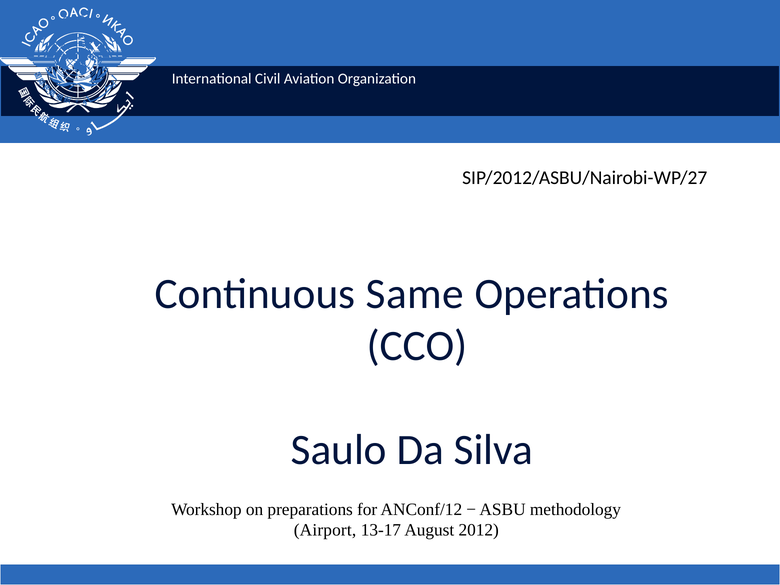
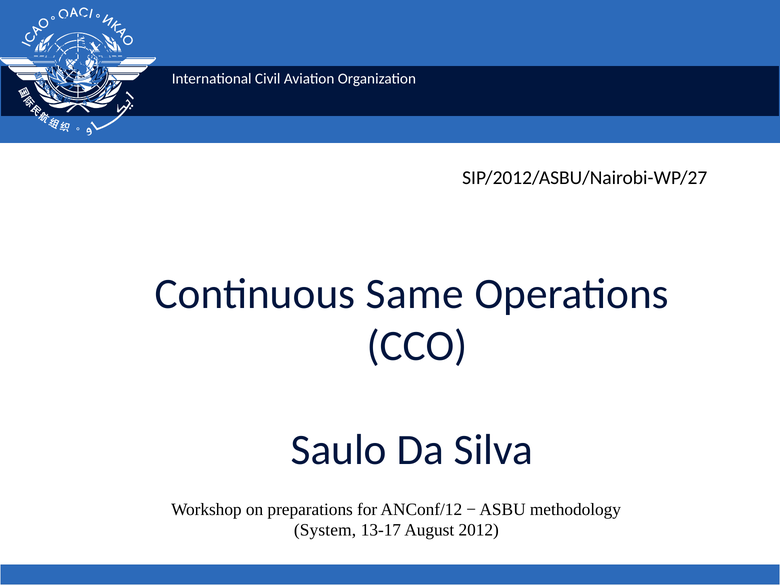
Airport: Airport -> System
